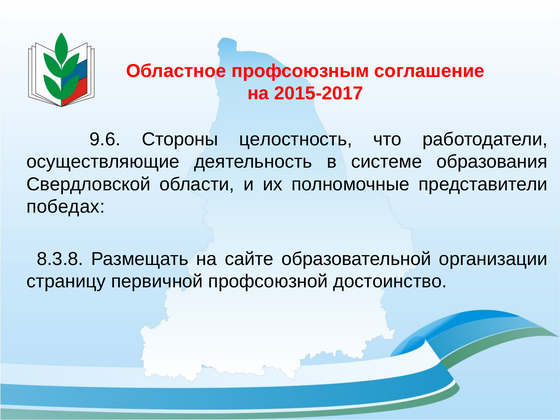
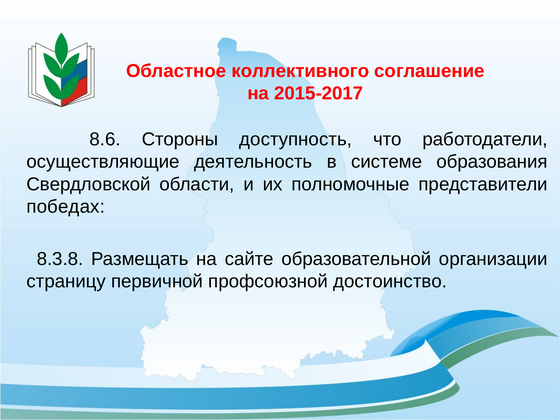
профсоюзным: профсоюзным -> коллективного
9.6: 9.6 -> 8.6
целостность: целостность -> доступность
